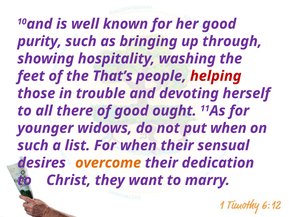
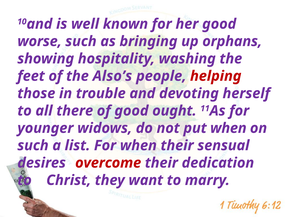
purity: purity -> worse
through: through -> orphans
That’s: That’s -> Also’s
overcome colour: orange -> red
